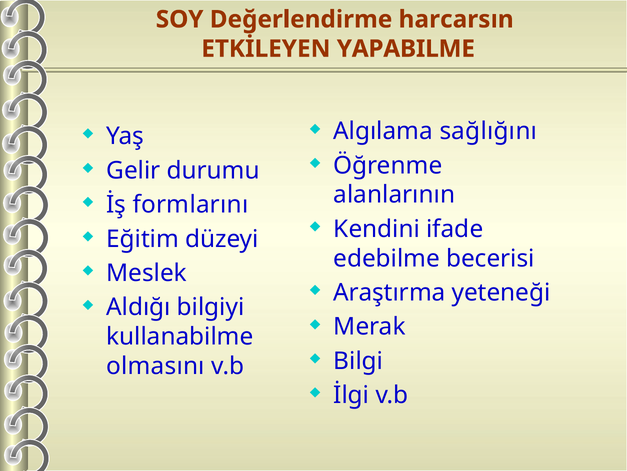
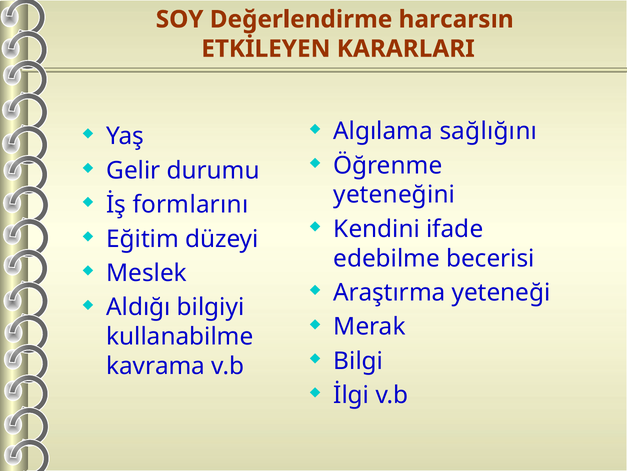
YAPABILME: YAPABILME -> KARARLARI
alanlarının: alanlarının -> yeteneğini
olmasını: olmasını -> kavrama
